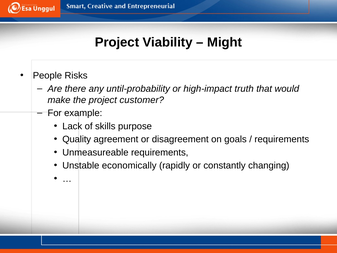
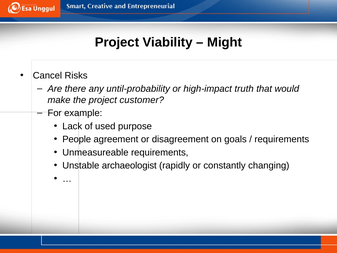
People: People -> Cancel
skills: skills -> used
Quality: Quality -> People
economically: economically -> archaeologist
